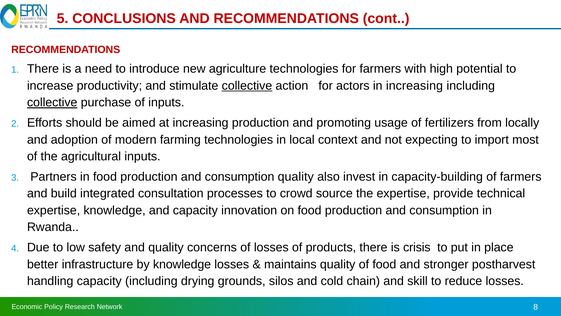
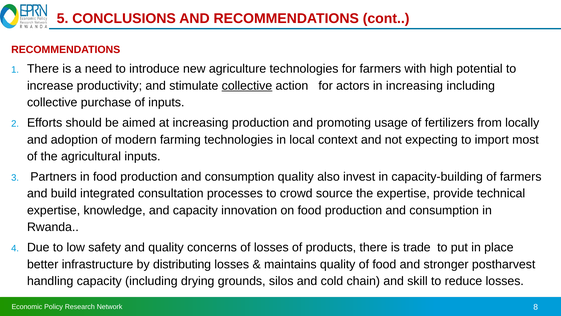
collective at (52, 102) underline: present -> none
is crisis: crisis -> trade
by knowledge: knowledge -> distributing
